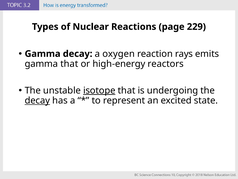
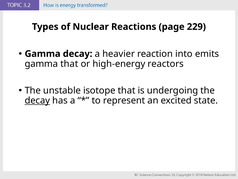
oxygen: oxygen -> heavier
rays: rays -> into
isotope underline: present -> none
